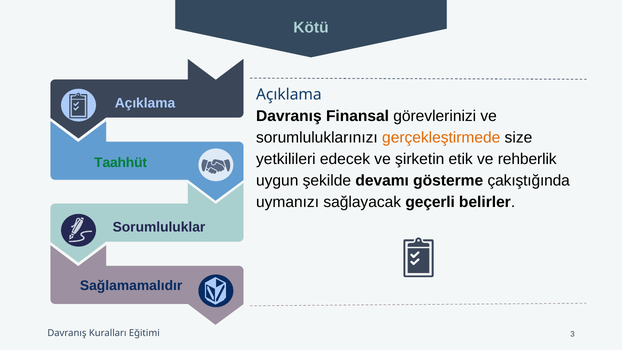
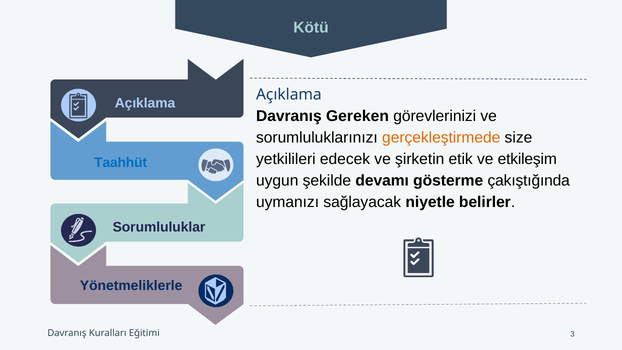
Finansal: Finansal -> Gereken
rehberlik: rehberlik -> etkileşim
Taahhüt colour: green -> blue
geçerli: geçerli -> niyetle
Sağlamamalıdır: Sağlamamalıdır -> Yönetmeliklerle
